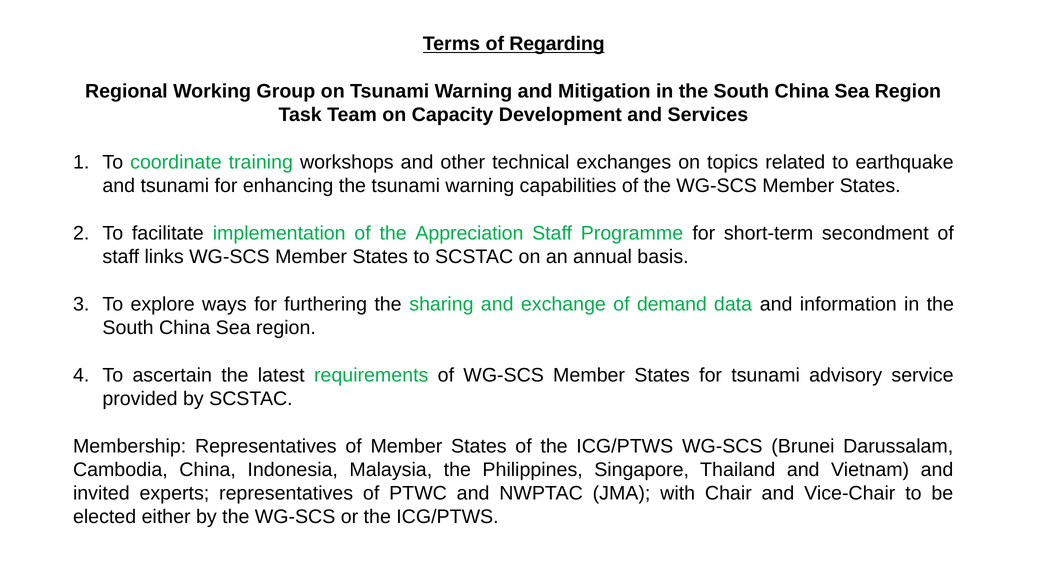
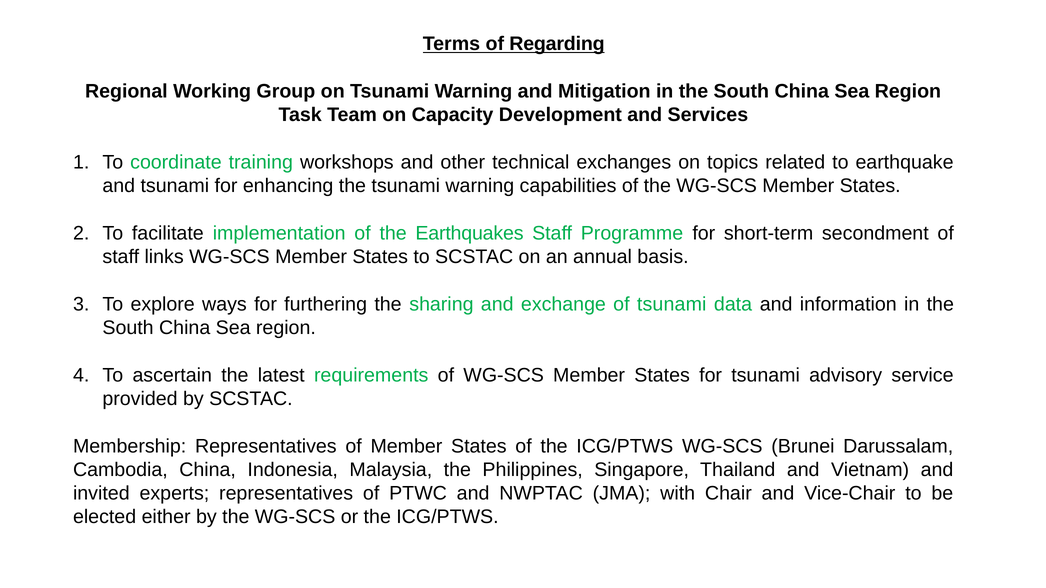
Appreciation: Appreciation -> Earthquakes
of demand: demand -> tsunami
